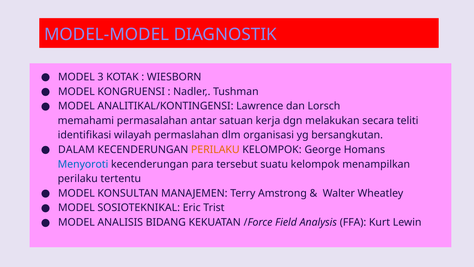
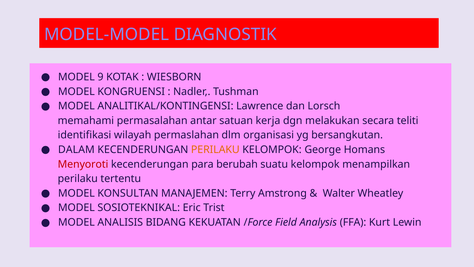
3: 3 -> 9
Menyoroti colour: blue -> red
tersebut: tersebut -> berubah
